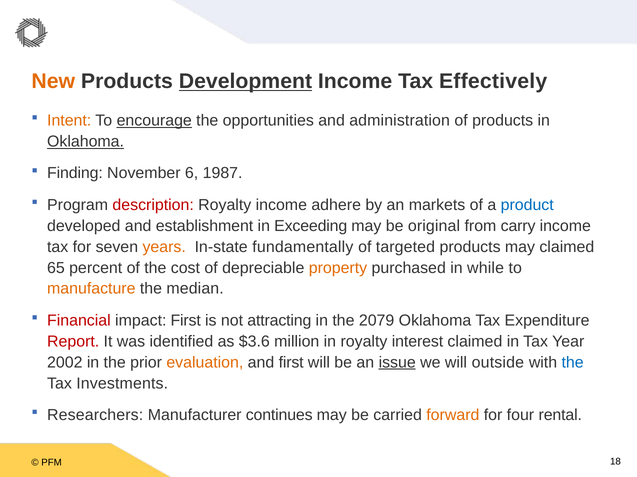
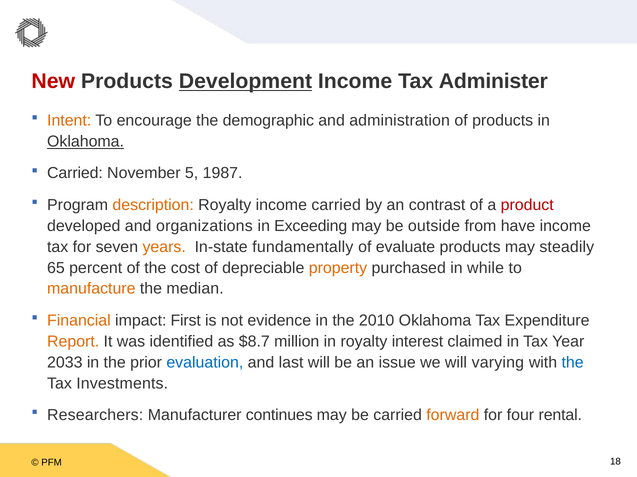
New colour: orange -> red
Effectively: Effectively -> Administer
encourage underline: present -> none
opportunities: opportunities -> demographic
Finding at (75, 174): Finding -> Carried
6: 6 -> 5
description colour: red -> orange
income adhere: adhere -> carried
markets: markets -> contrast
product colour: blue -> red
establishment: establishment -> organizations
original: original -> outside
carry: carry -> have
targeted: targeted -> evaluate
may claimed: claimed -> steadily
Financial colour: red -> orange
attracting: attracting -> evidence
2079: 2079 -> 2010
Report colour: red -> orange
$3.6: $3.6 -> $8.7
2002: 2002 -> 2033
evaluation colour: orange -> blue
and first: first -> last
issue underline: present -> none
outside: outside -> varying
